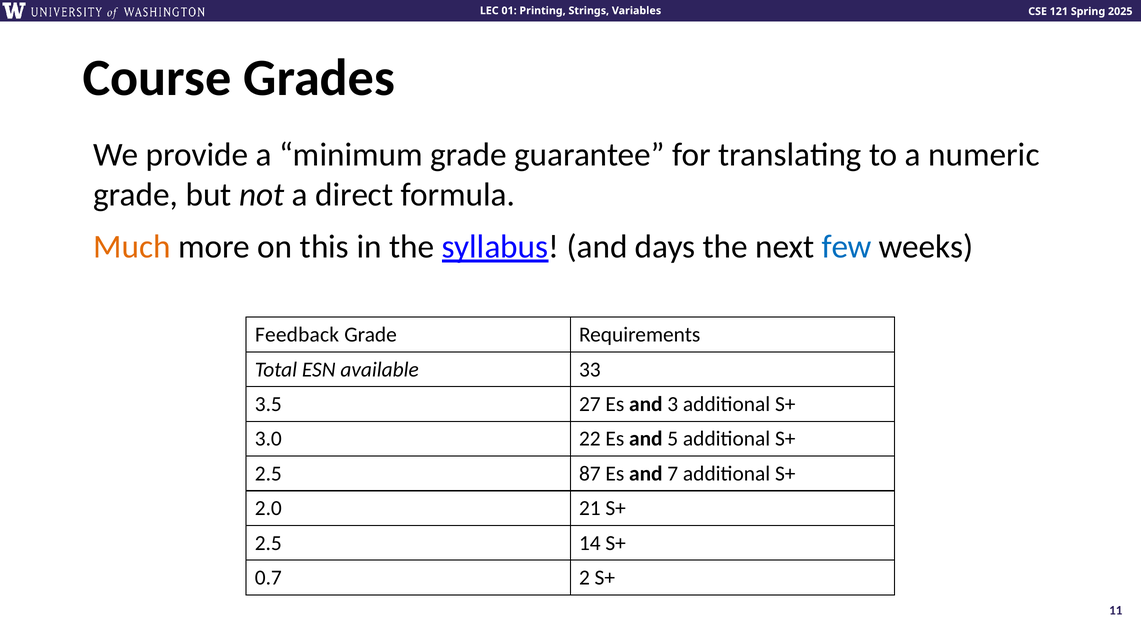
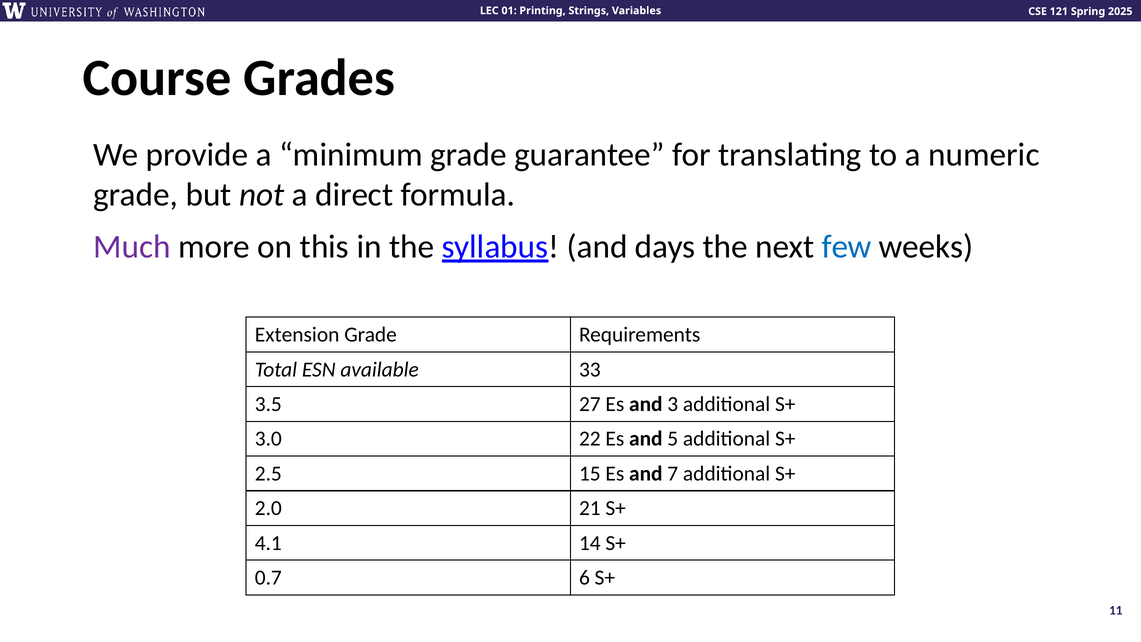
Much colour: orange -> purple
Feedback: Feedback -> Extension
87: 87 -> 15
2.5 at (268, 543): 2.5 -> 4.1
2: 2 -> 6
